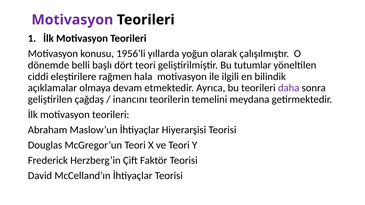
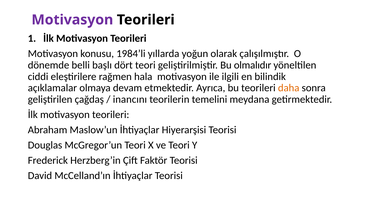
1956’li: 1956’li -> 1984’li
tutumlar: tutumlar -> olmalıdır
daha colour: purple -> orange
